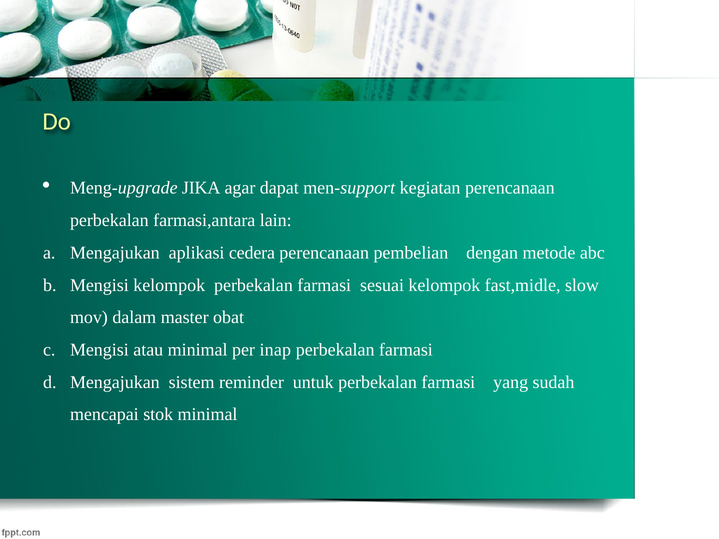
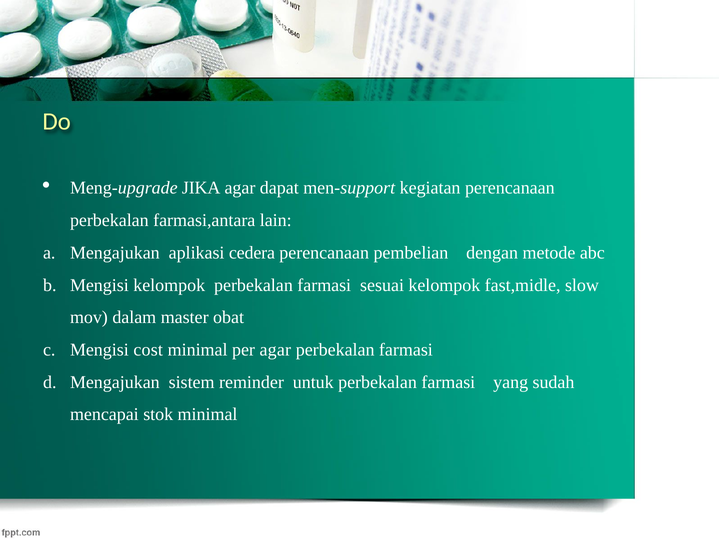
atau: atau -> cost
per inap: inap -> agar
